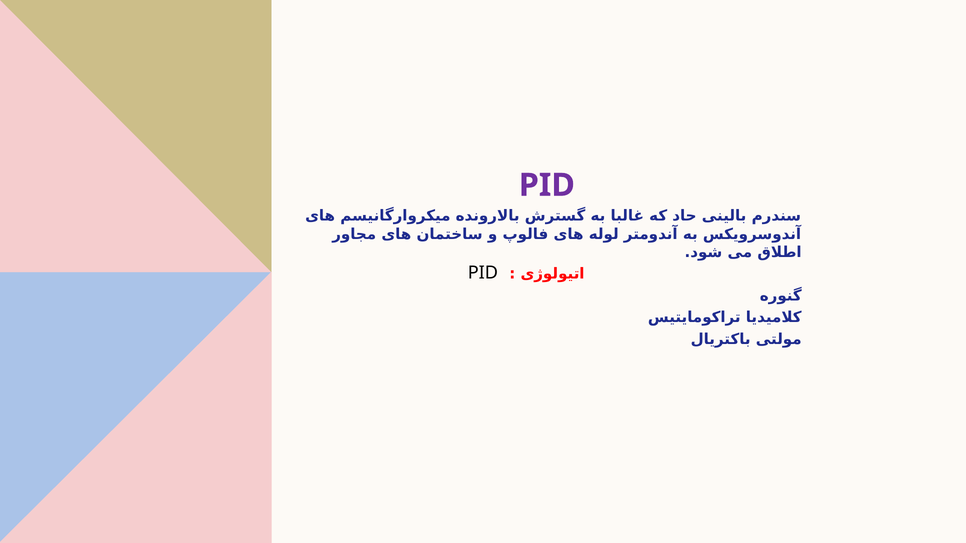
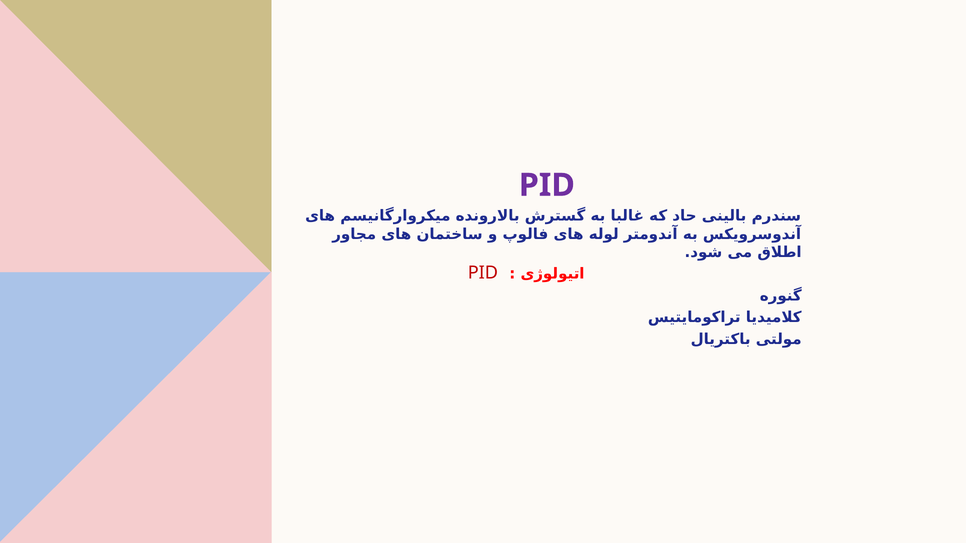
PID at (483, 273) colour: black -> red
